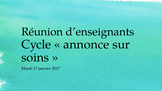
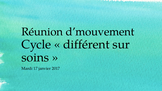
d’enseignants: d’enseignants -> d’mouvement
annonce: annonce -> différent
